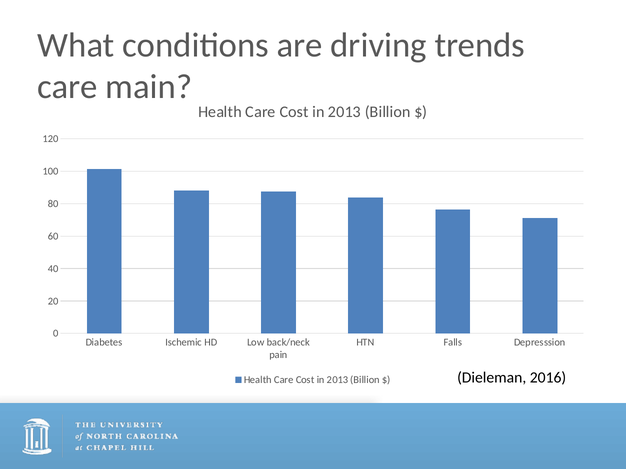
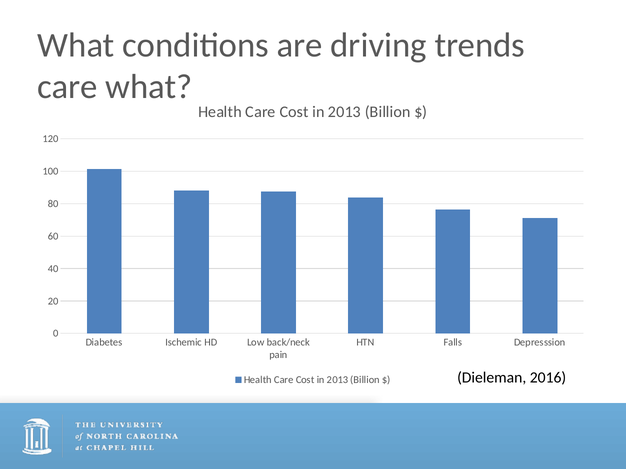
care main: main -> what
